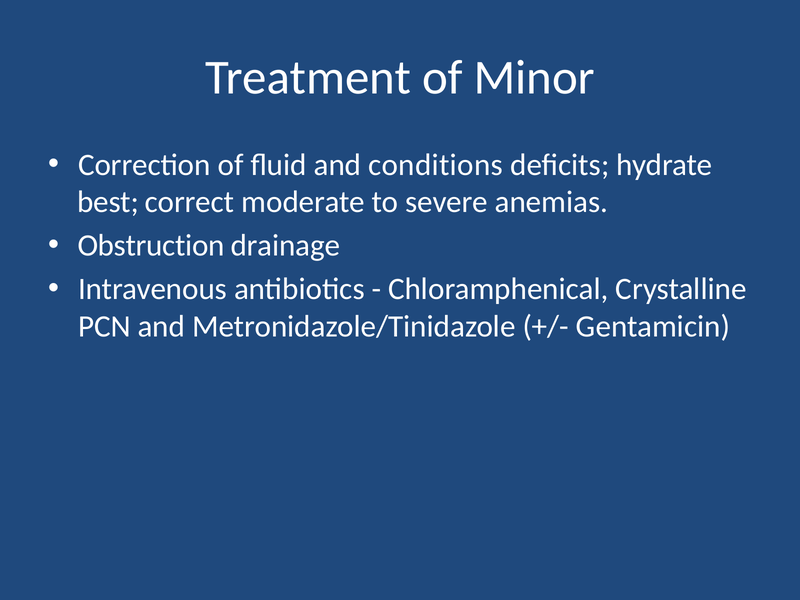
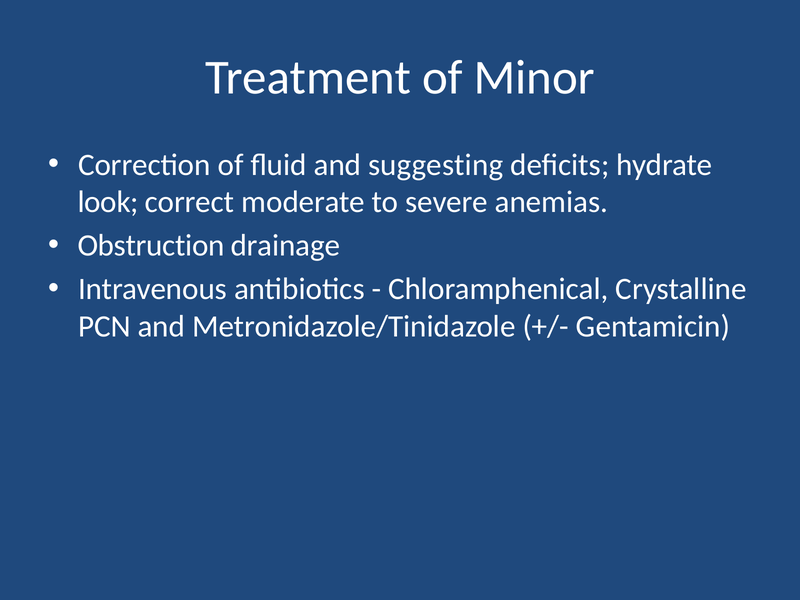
conditions: conditions -> suggesting
best: best -> look
